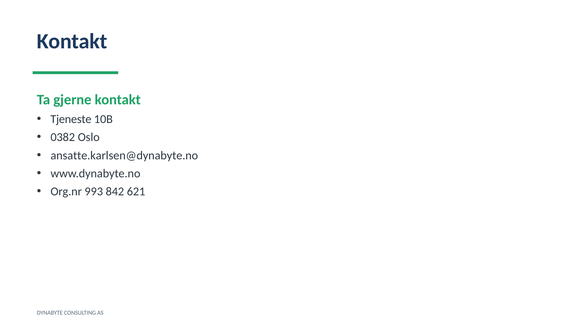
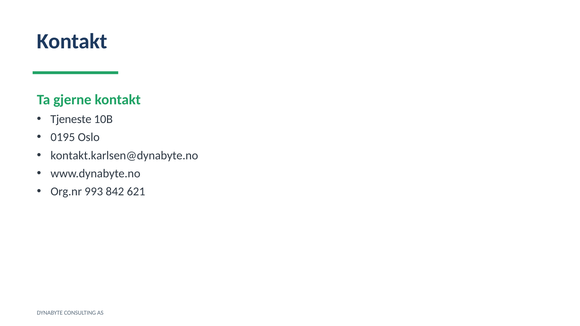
0382: 0382 -> 0195
ansatte.karlsen@dynabyte.no: ansatte.karlsen@dynabyte.no -> kontakt.karlsen@dynabyte.no
